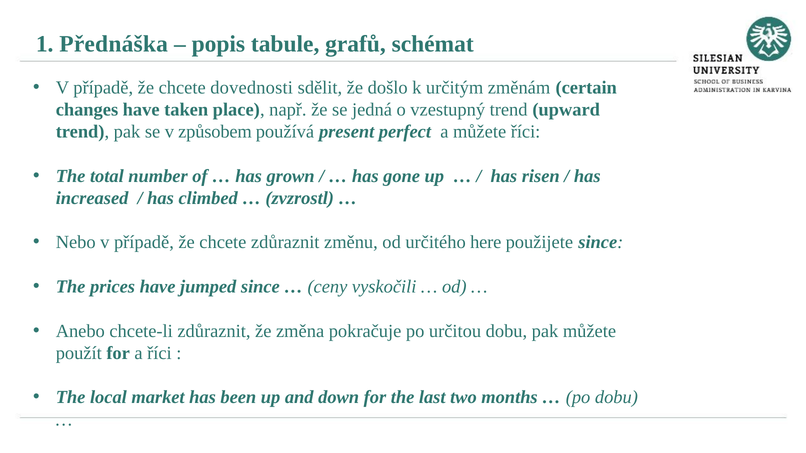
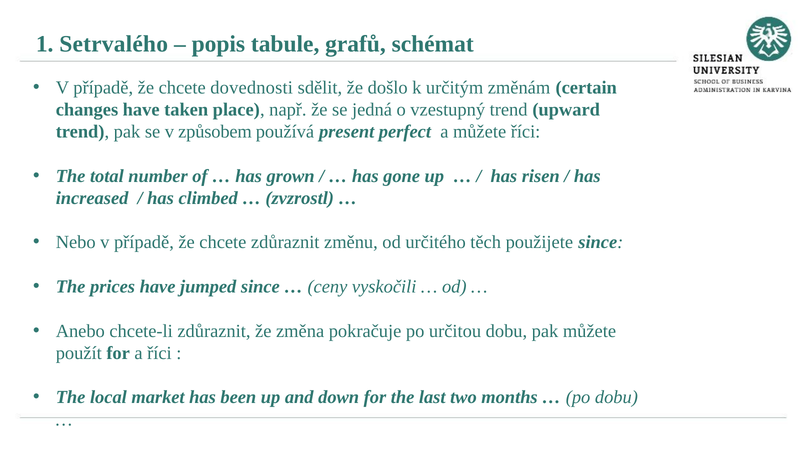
Přednáška: Přednáška -> Setrvalého
here: here -> těch
